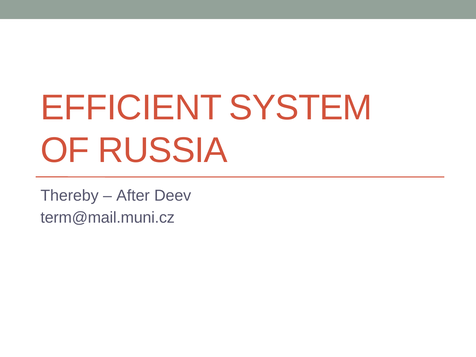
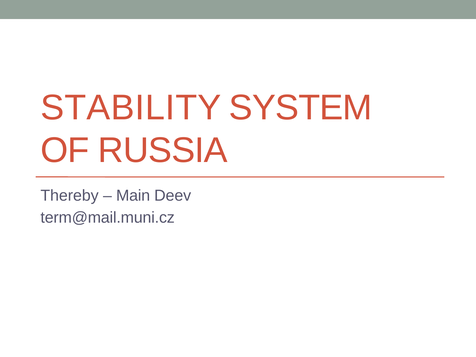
EFFICIENT: EFFICIENT -> STABILITY
After: After -> Main
